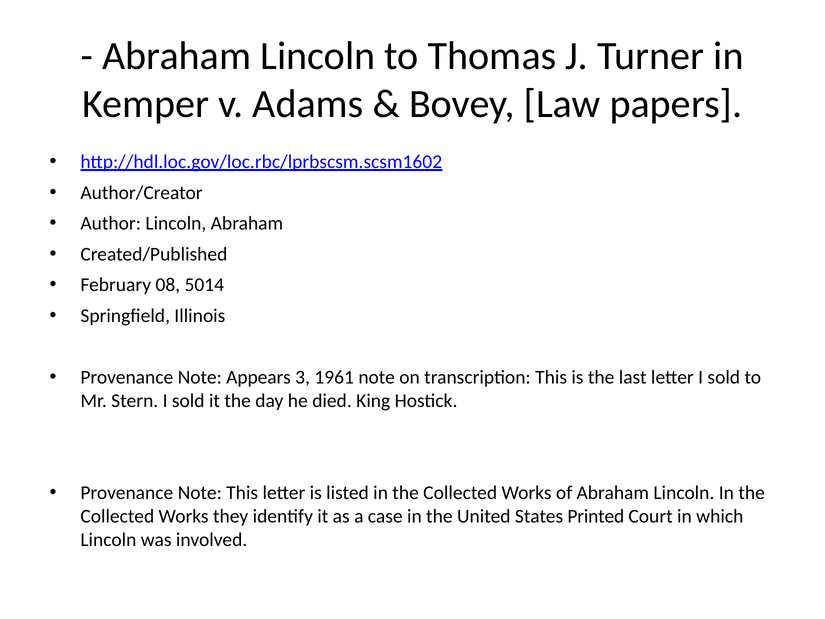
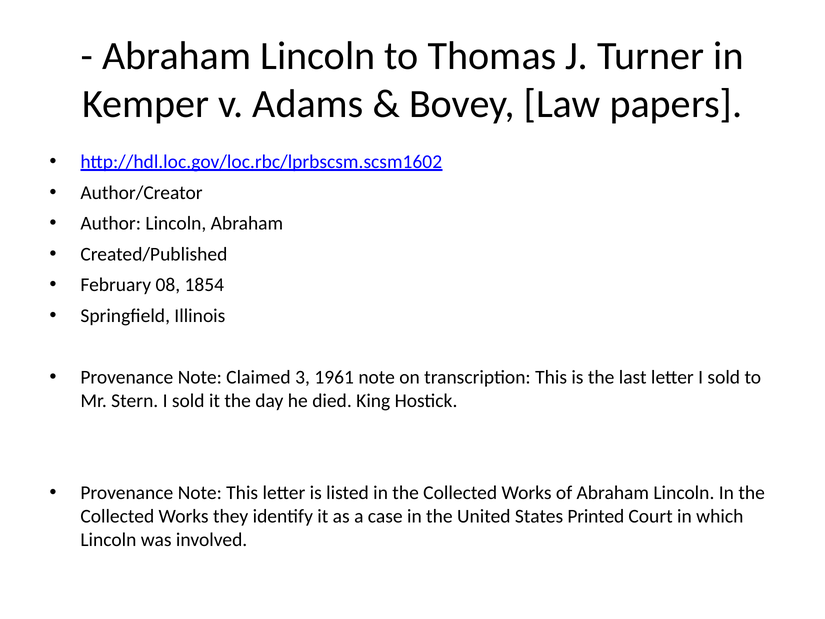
5014: 5014 -> 1854
Appears: Appears -> Claimed
